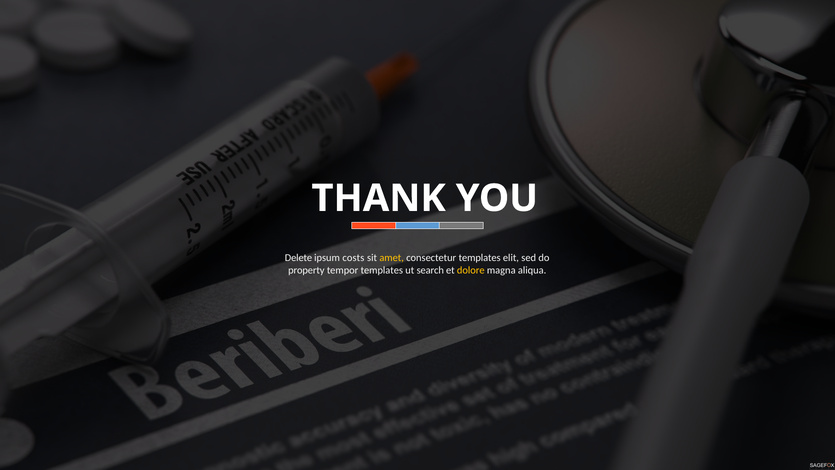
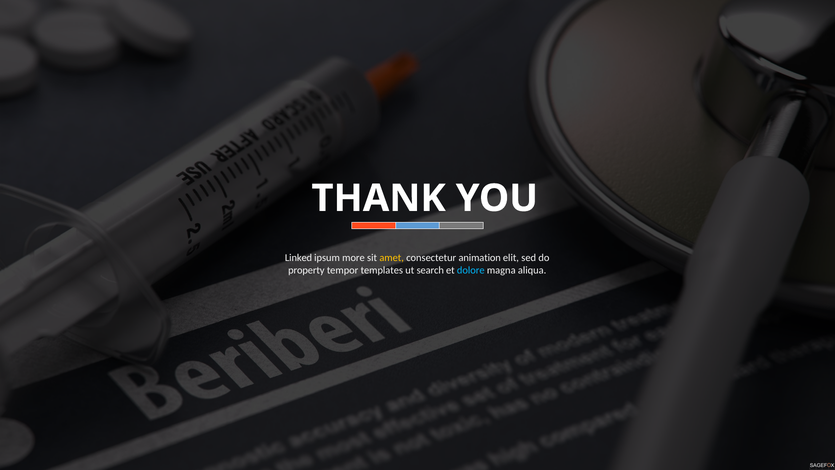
Delete: Delete -> Linked
costs: costs -> more
consectetur templates: templates -> animation
dolore colour: yellow -> light blue
